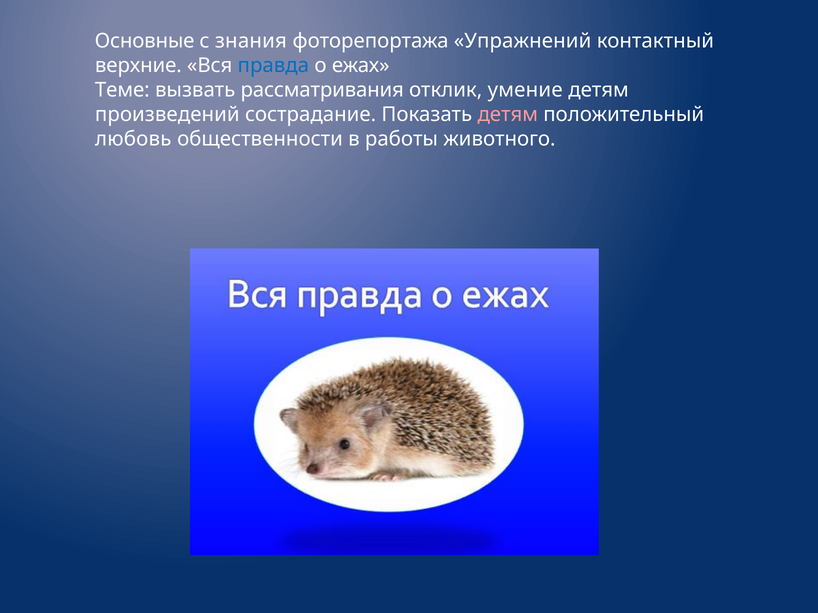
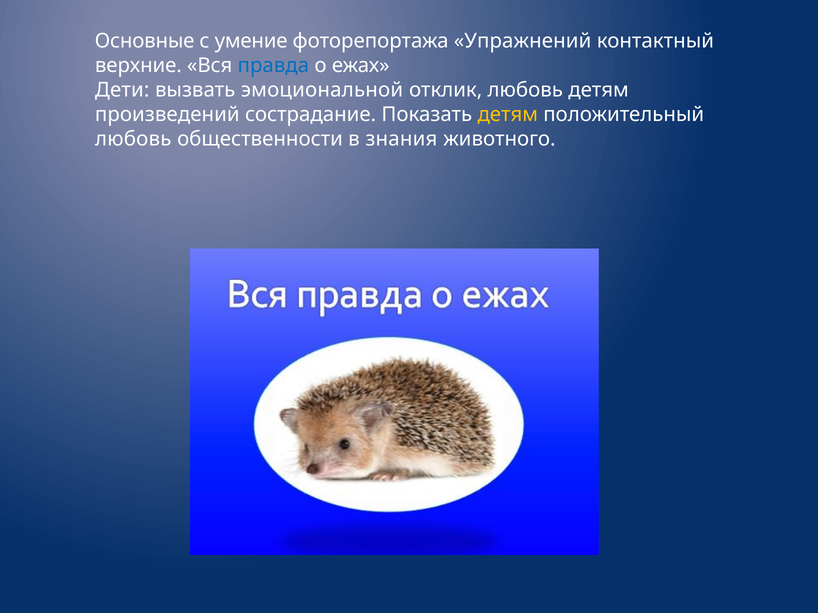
знания: знания -> умение
Теме: Теме -> Дети
рассматривания: рассматривания -> эмоциональной
отклик умение: умение -> любовь
детям at (508, 115) colour: pink -> yellow
работы: работы -> знания
